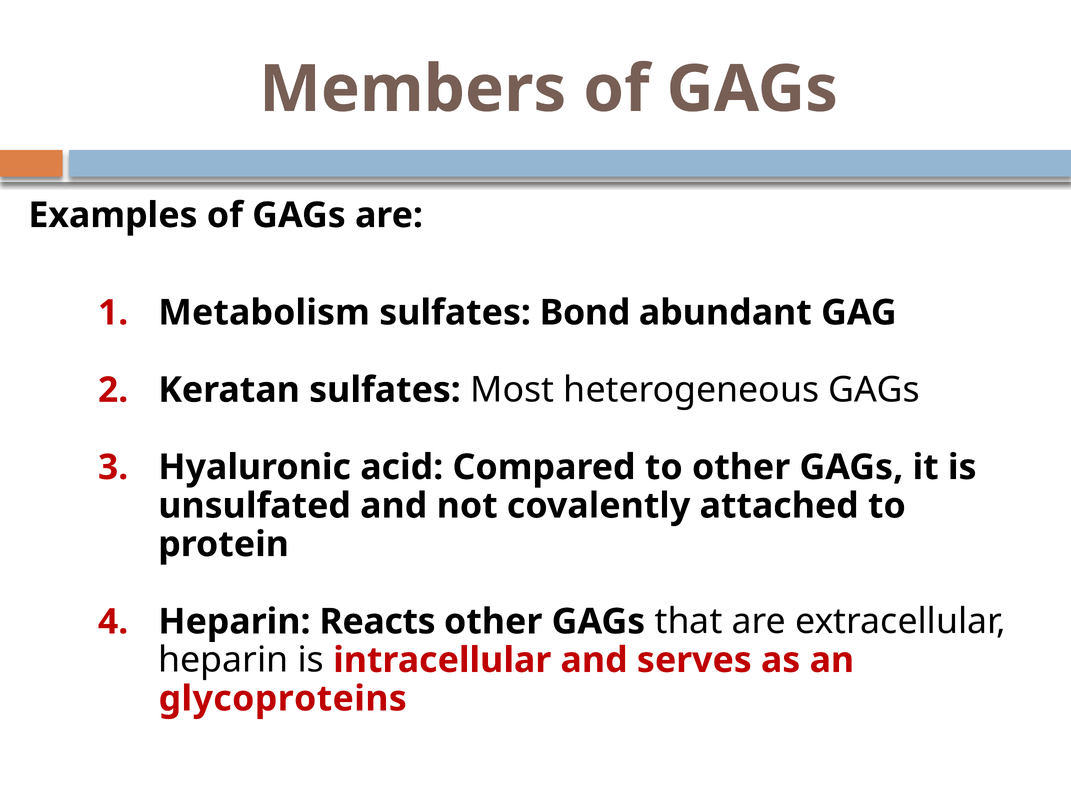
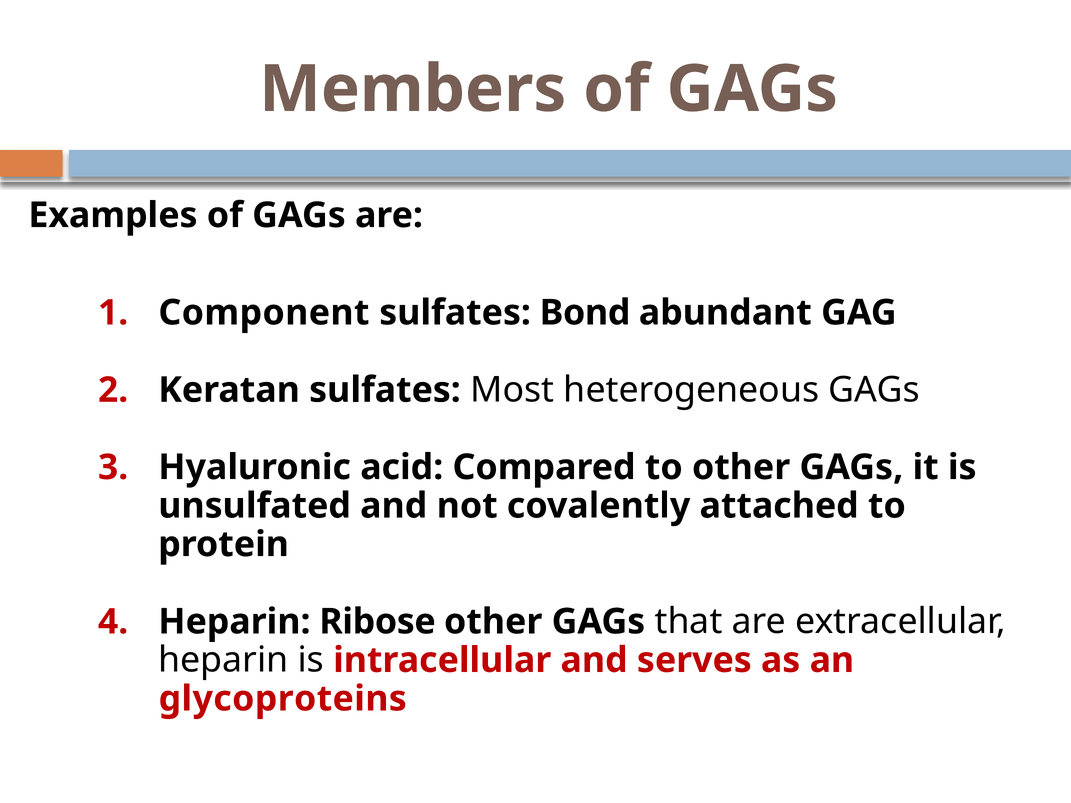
Metabolism: Metabolism -> Component
Reacts: Reacts -> Ribose
